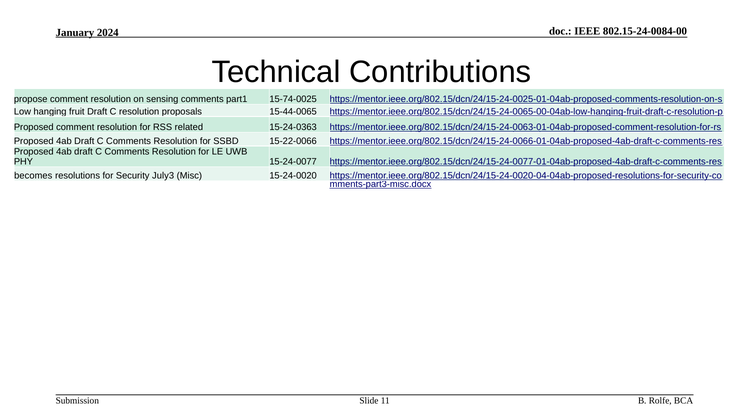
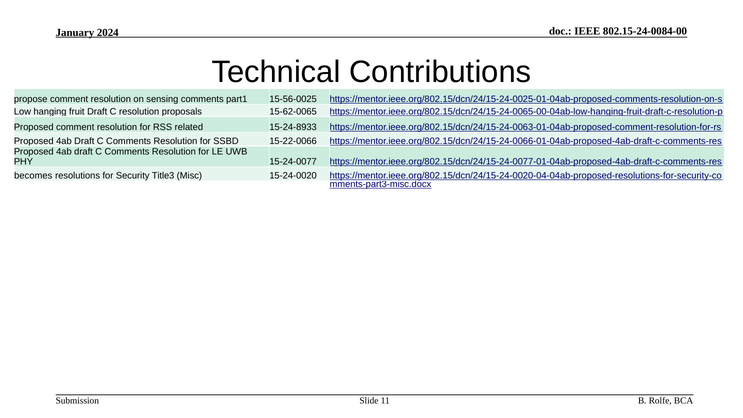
15-74-0025: 15-74-0025 -> 15-56-0025
15-44-0065: 15-44-0065 -> 15-62-0065
15-24-0363: 15-24-0363 -> 15-24-8933
July3: July3 -> Title3
